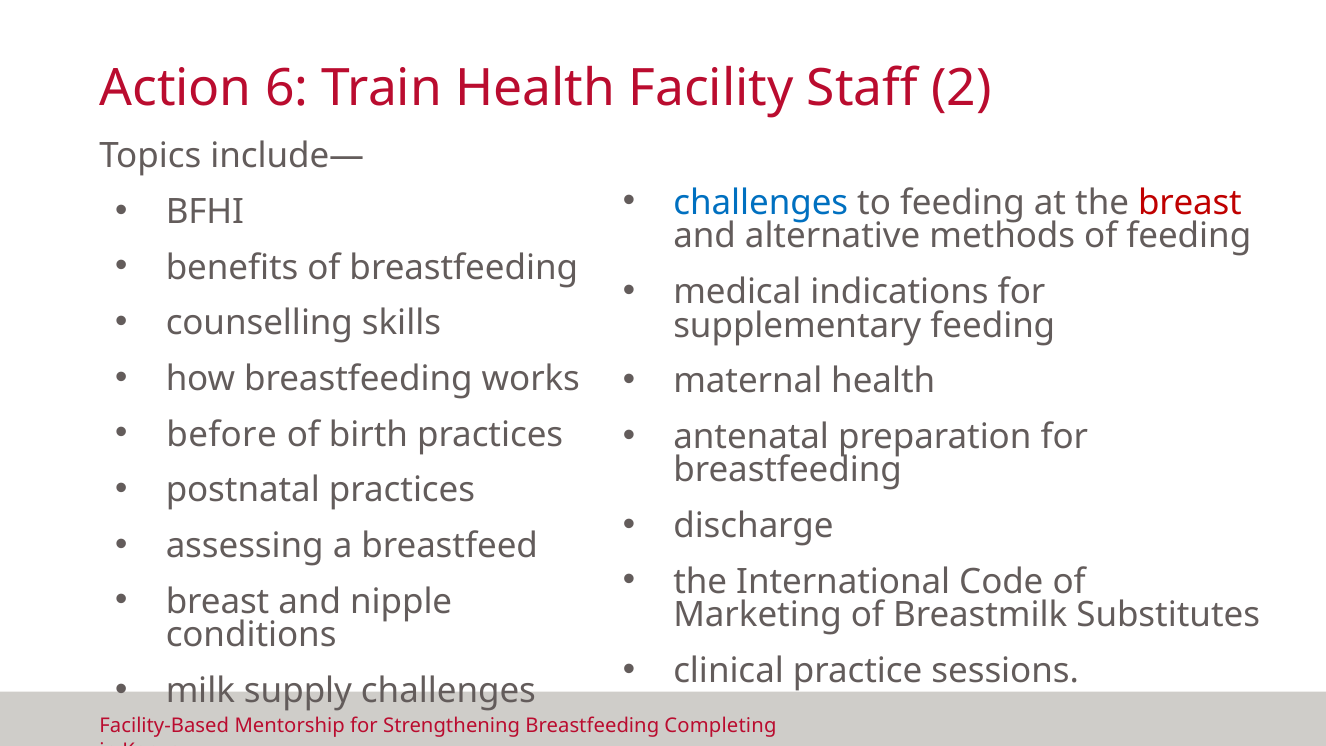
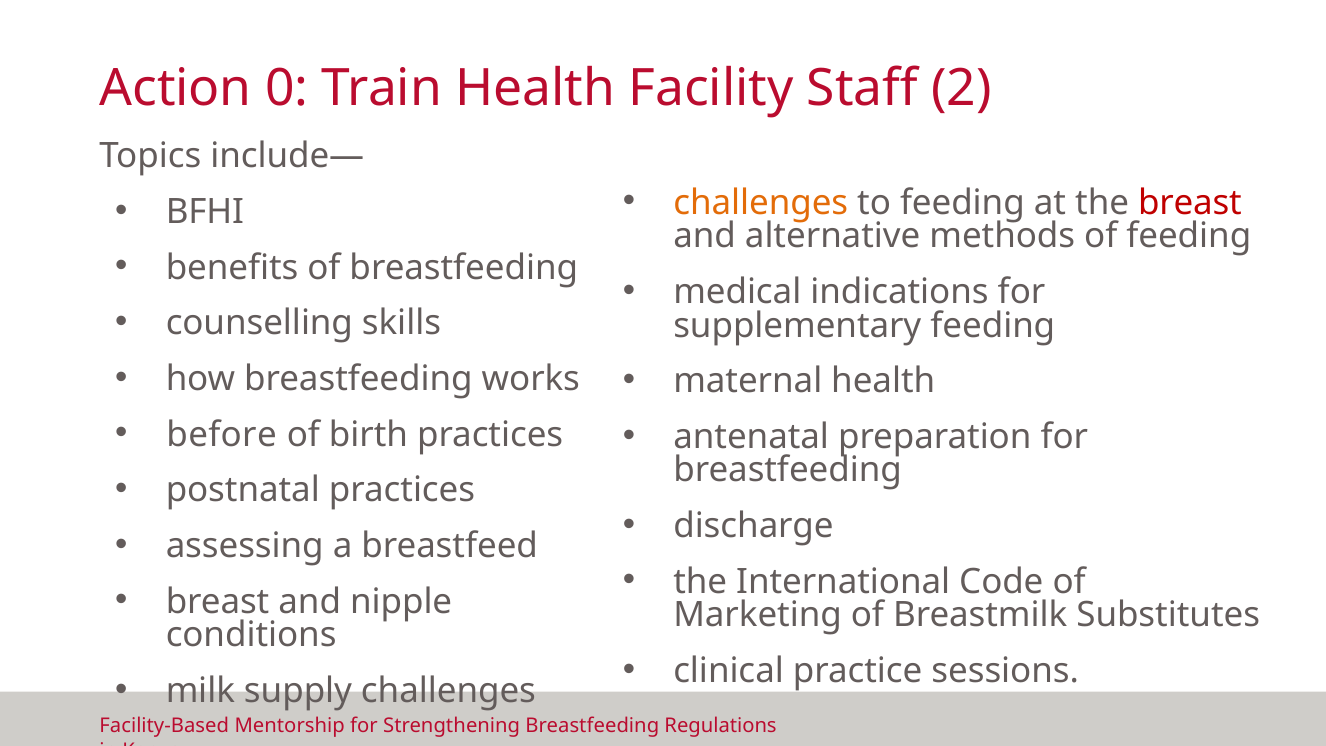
6: 6 -> 0
challenges at (761, 203) colour: blue -> orange
Completing: Completing -> Regulations
